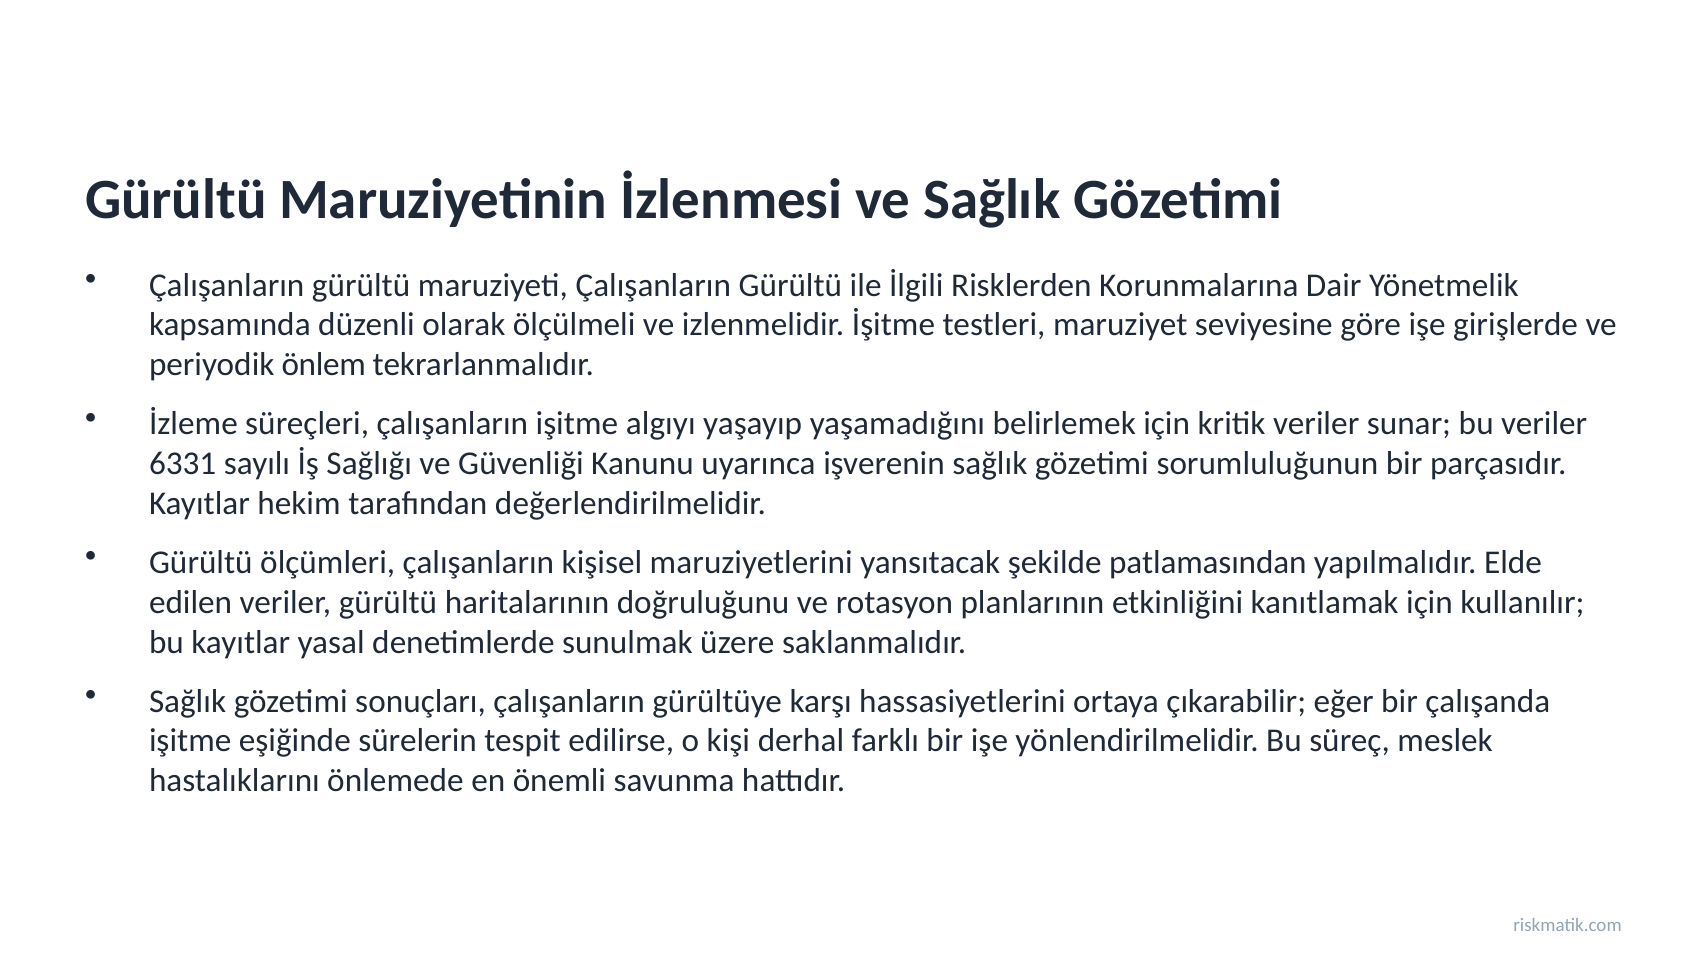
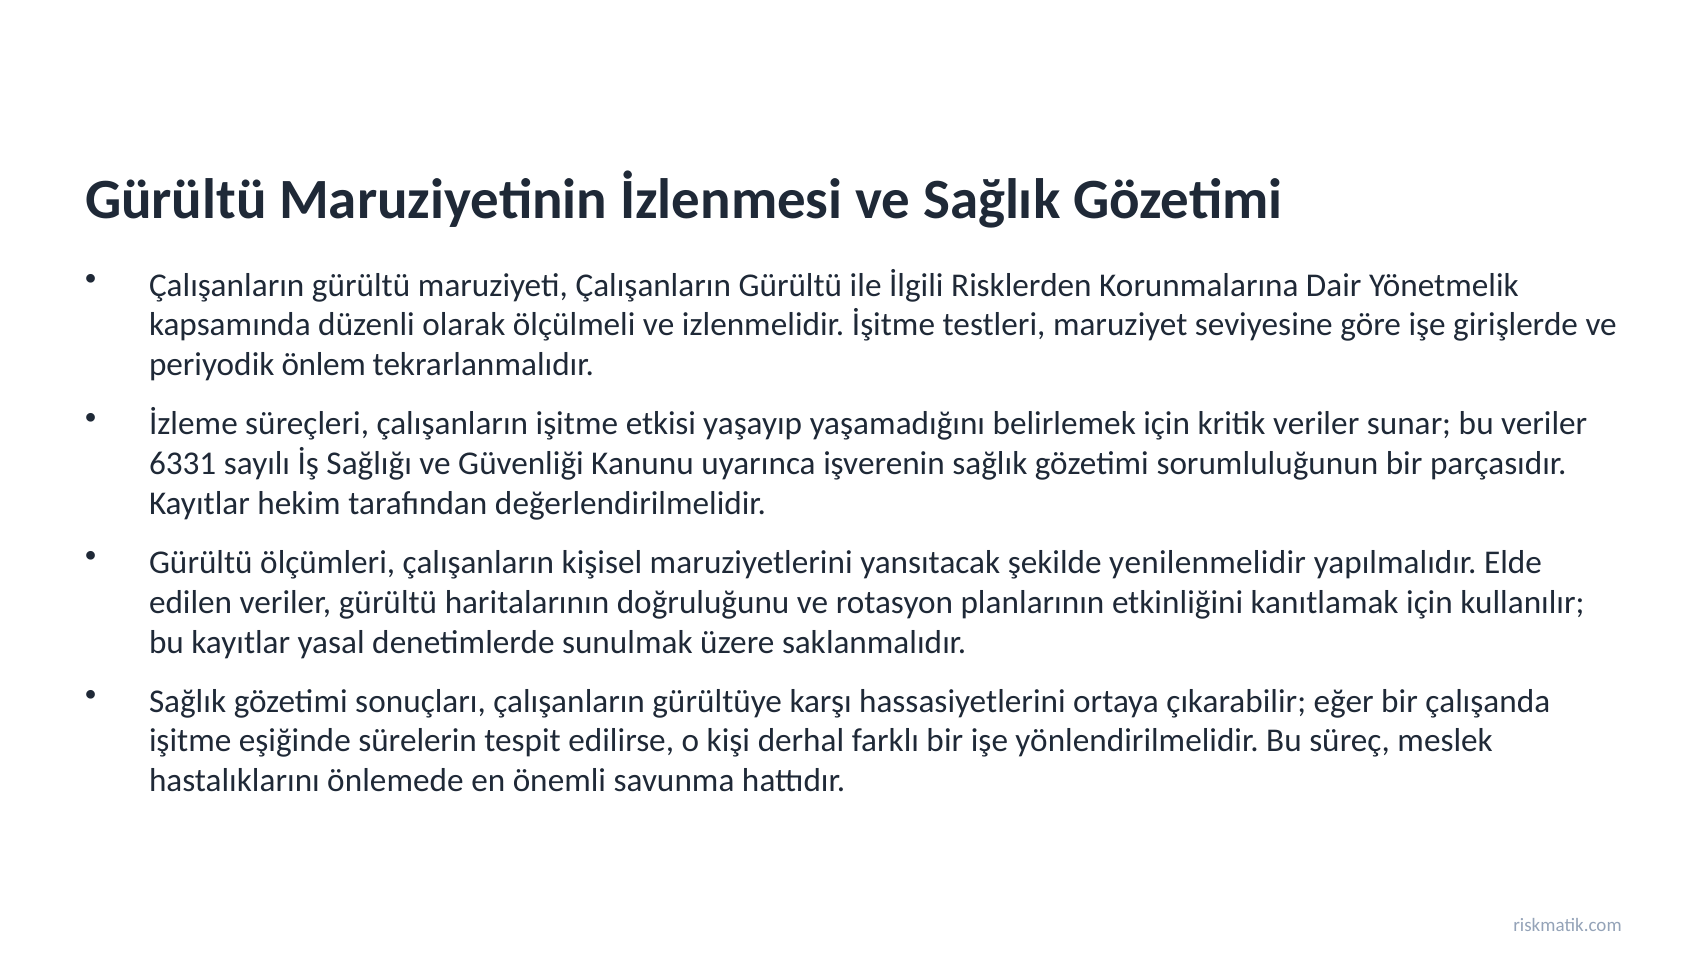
algıyı: algıyı -> etkisi
patlamasından: patlamasından -> yenilenmelidir
